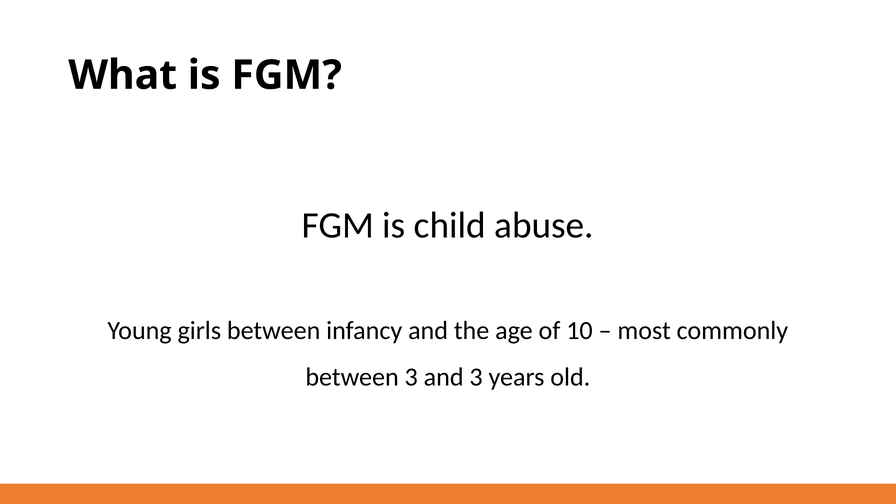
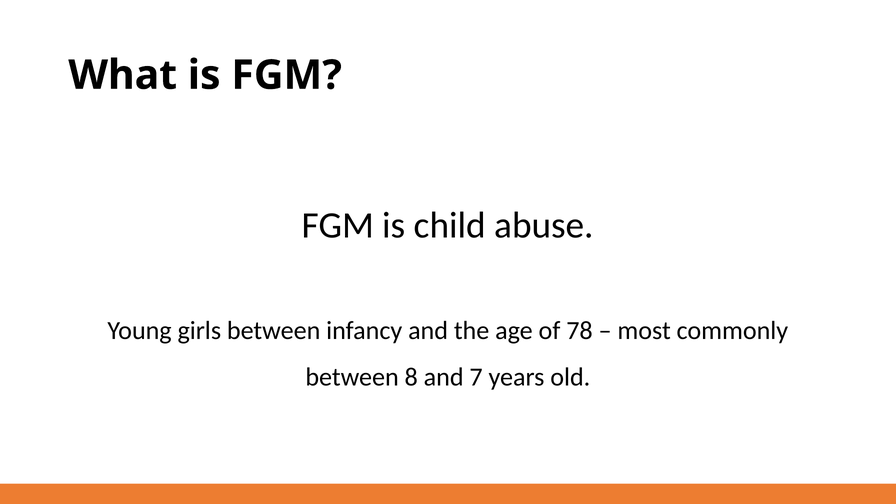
10: 10 -> 78
between 3: 3 -> 8
and 3: 3 -> 7
